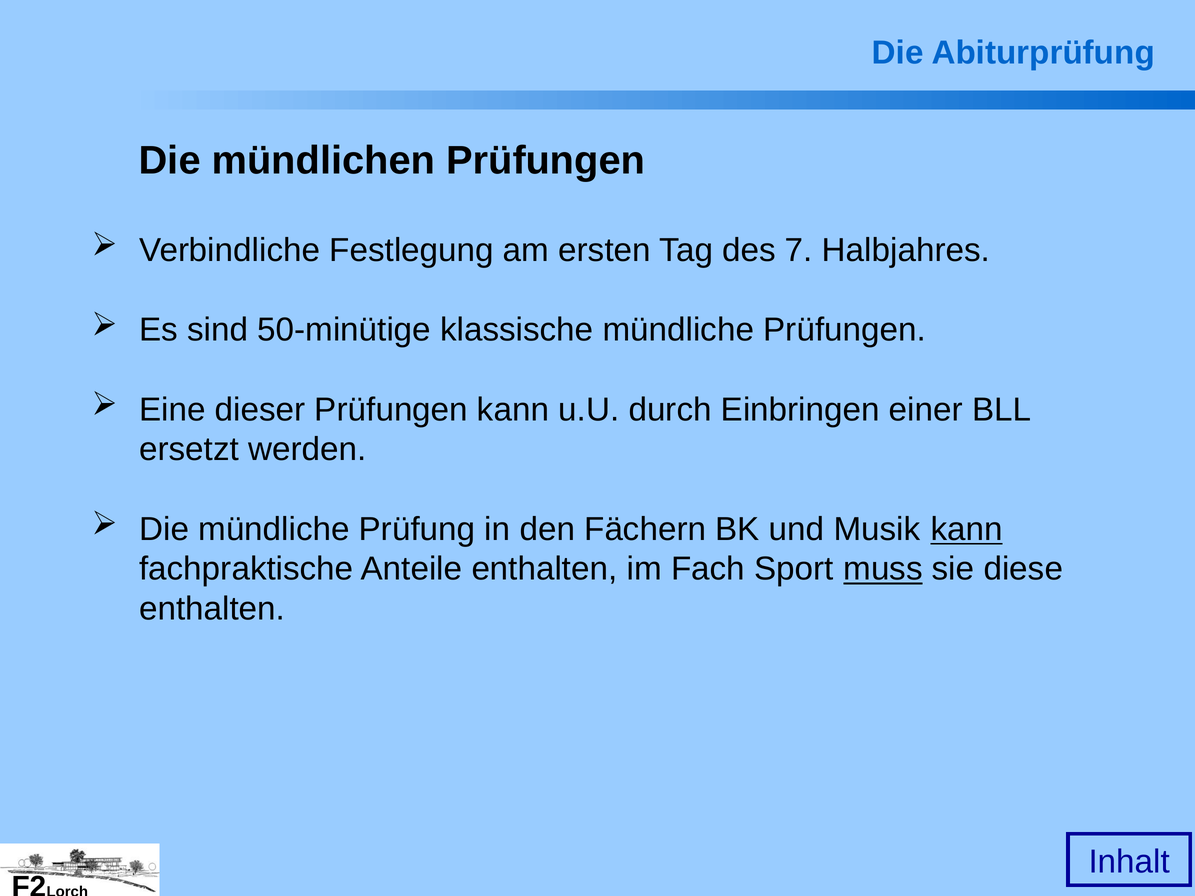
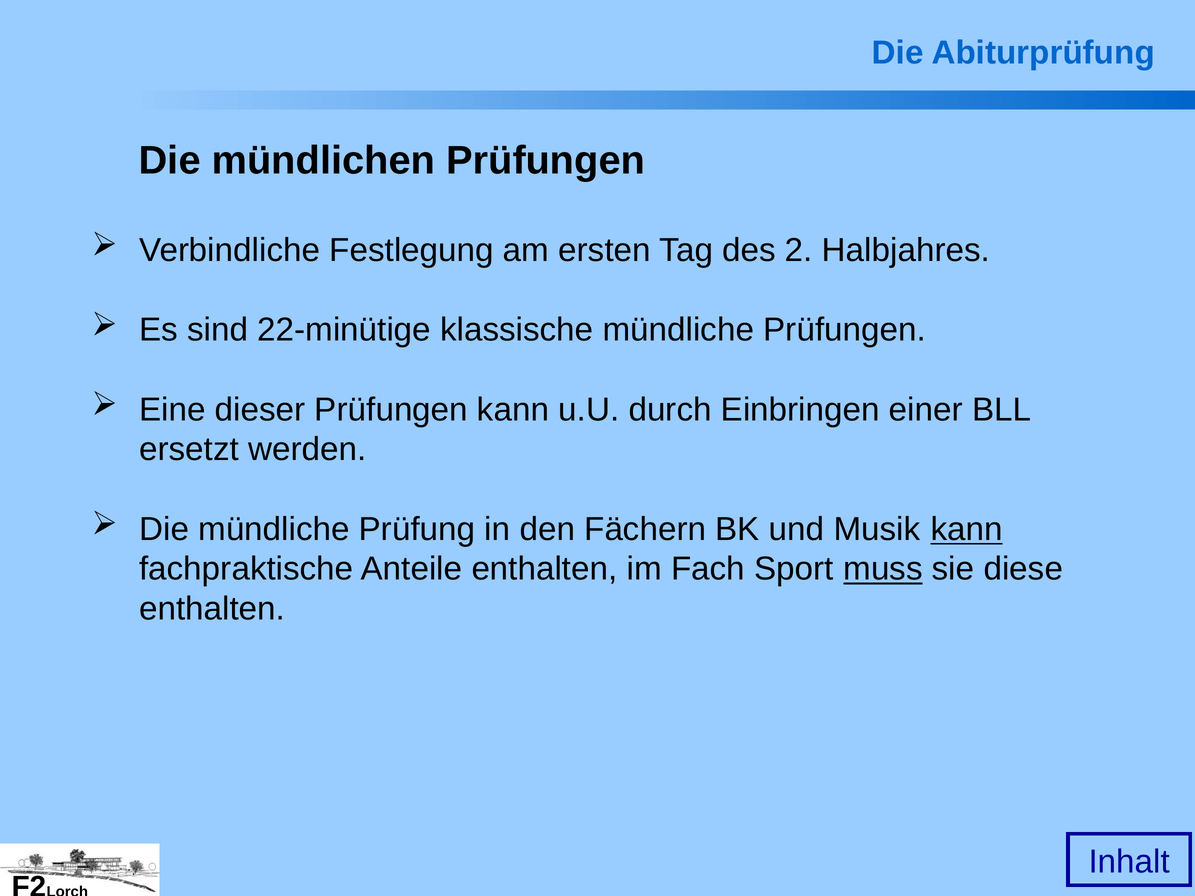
7: 7 -> 2
50-minütige: 50-minütige -> 22-minütige
